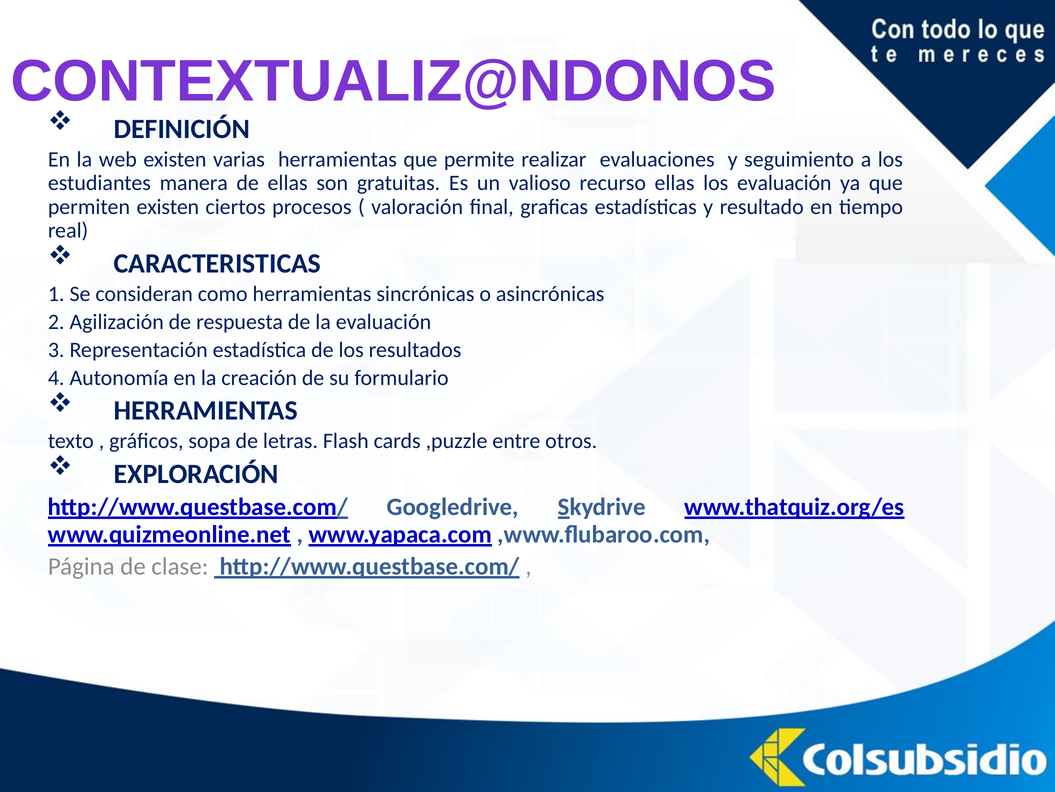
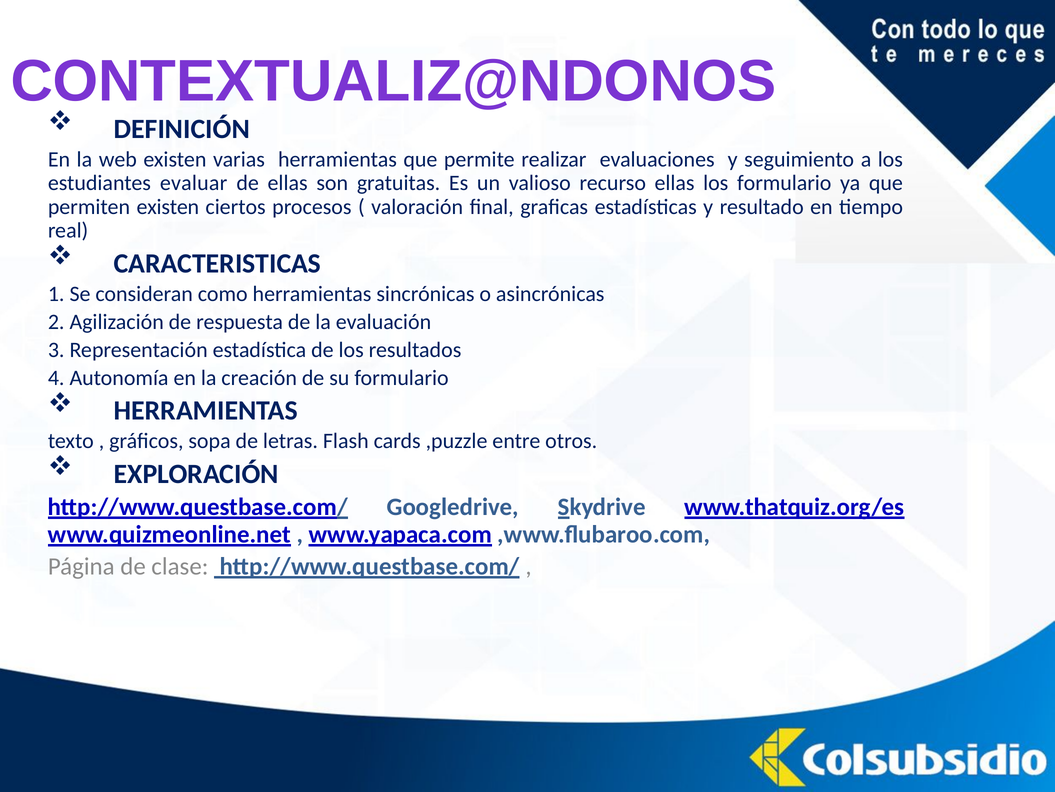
manera: manera -> evaluar
los evaluación: evaluación -> formulario
